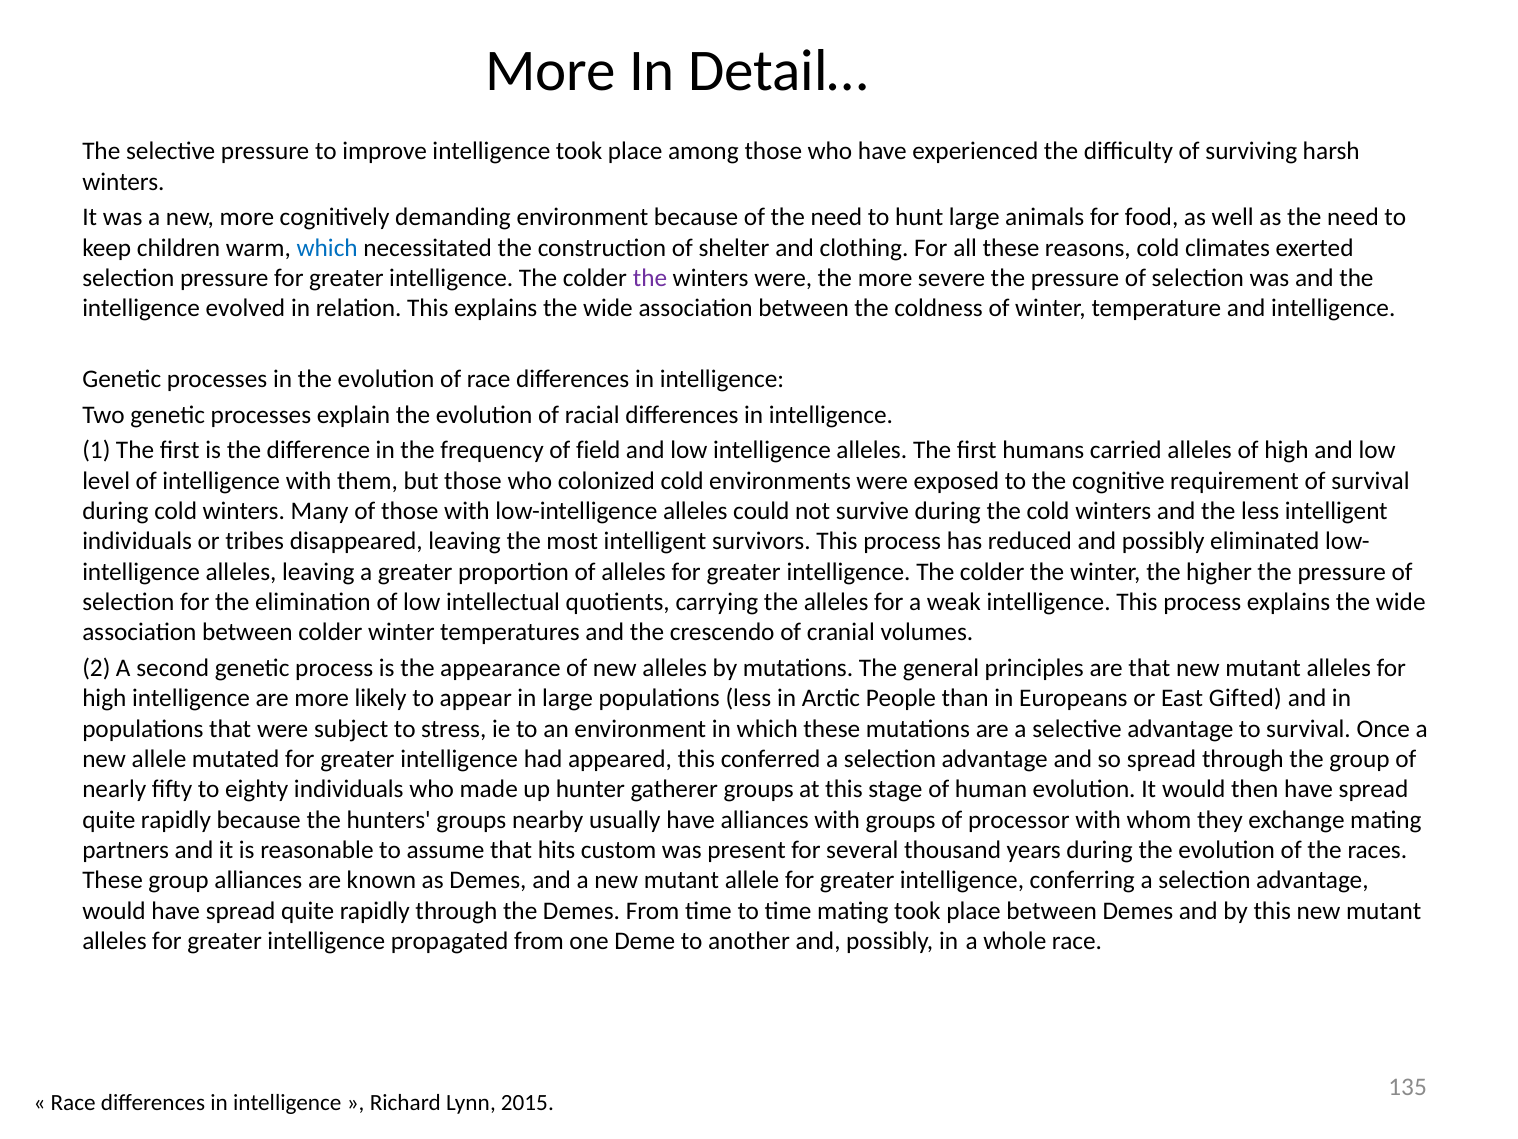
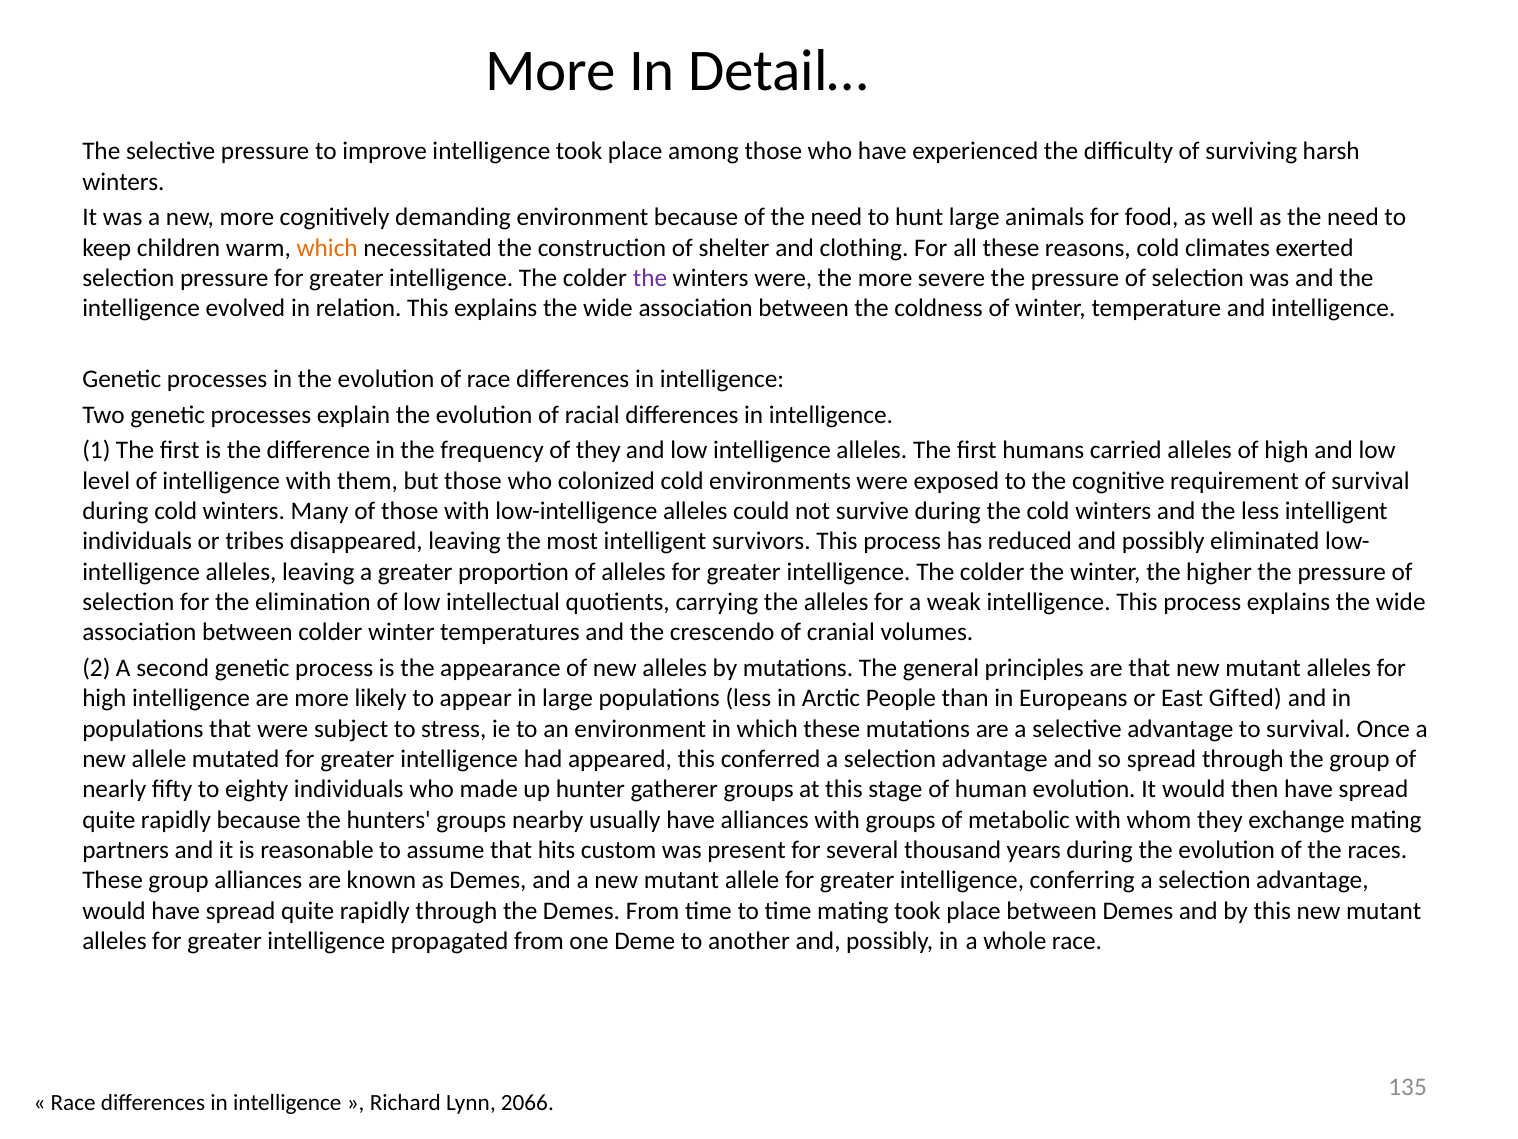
which at (327, 248) colour: blue -> orange
of field: field -> they
processor: processor -> metabolic
2015: 2015 -> 2066
